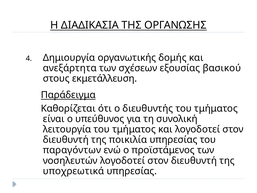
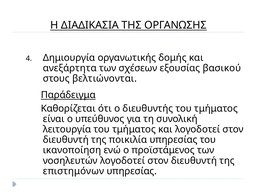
εκμετάλλευση: εκμετάλλευση -> βελτιώνονται
παραγόντων: παραγόντων -> ικανοποίηση
υποχρεωτικά: υποχρεωτικά -> επιστημόνων
